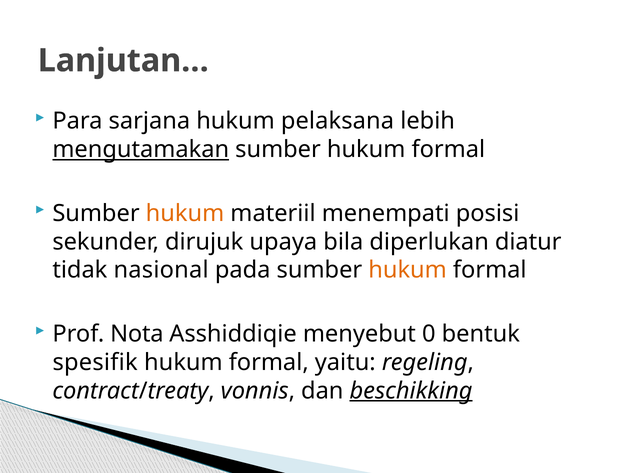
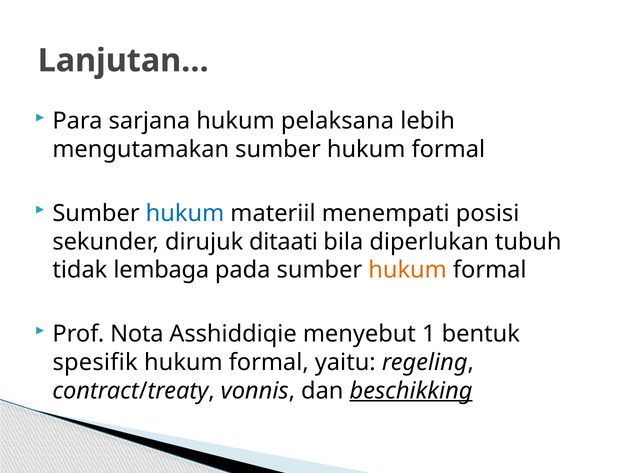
mengutamakan underline: present -> none
hukum at (185, 213) colour: orange -> blue
upaya: upaya -> ditaati
diatur: diatur -> tubuh
nasional: nasional -> lembaga
0: 0 -> 1
